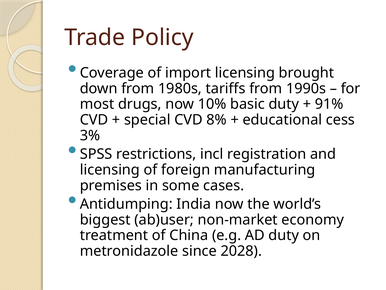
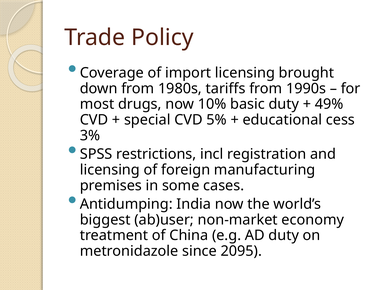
91%: 91% -> 49%
8%: 8% -> 5%
2028: 2028 -> 2095
